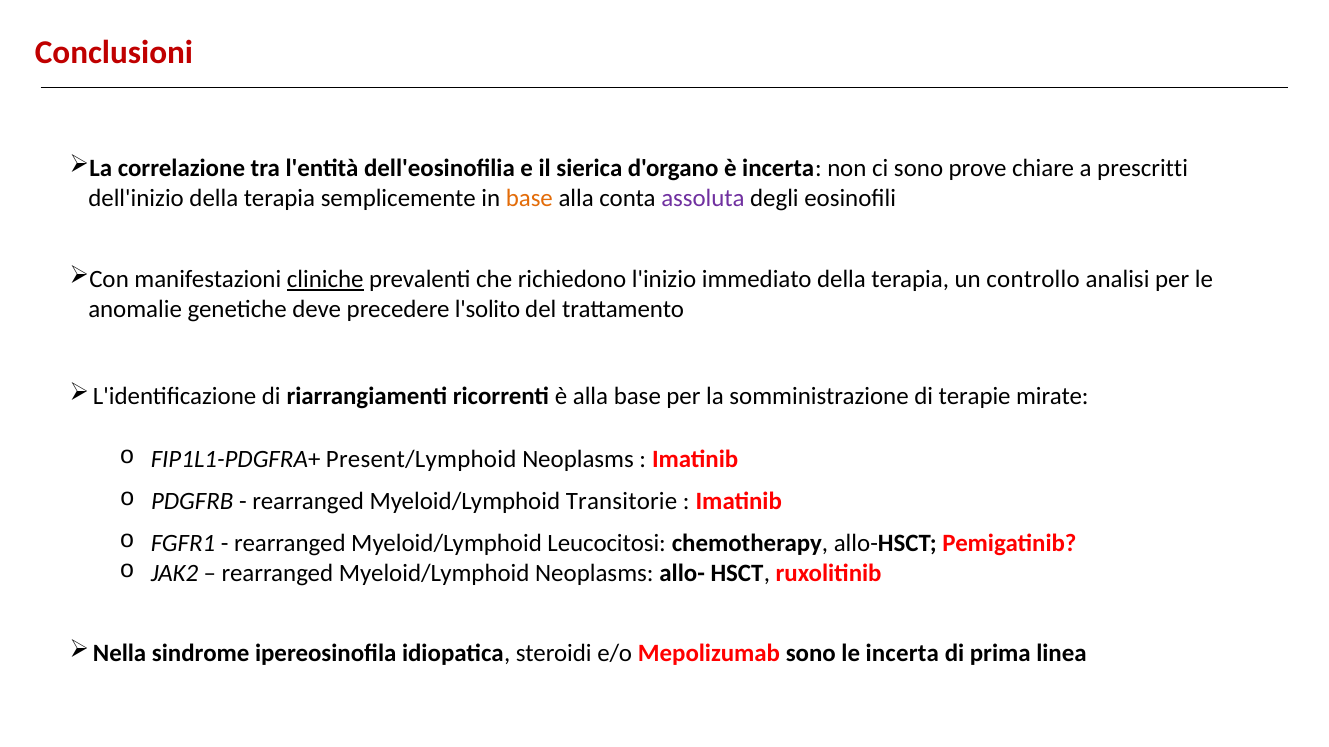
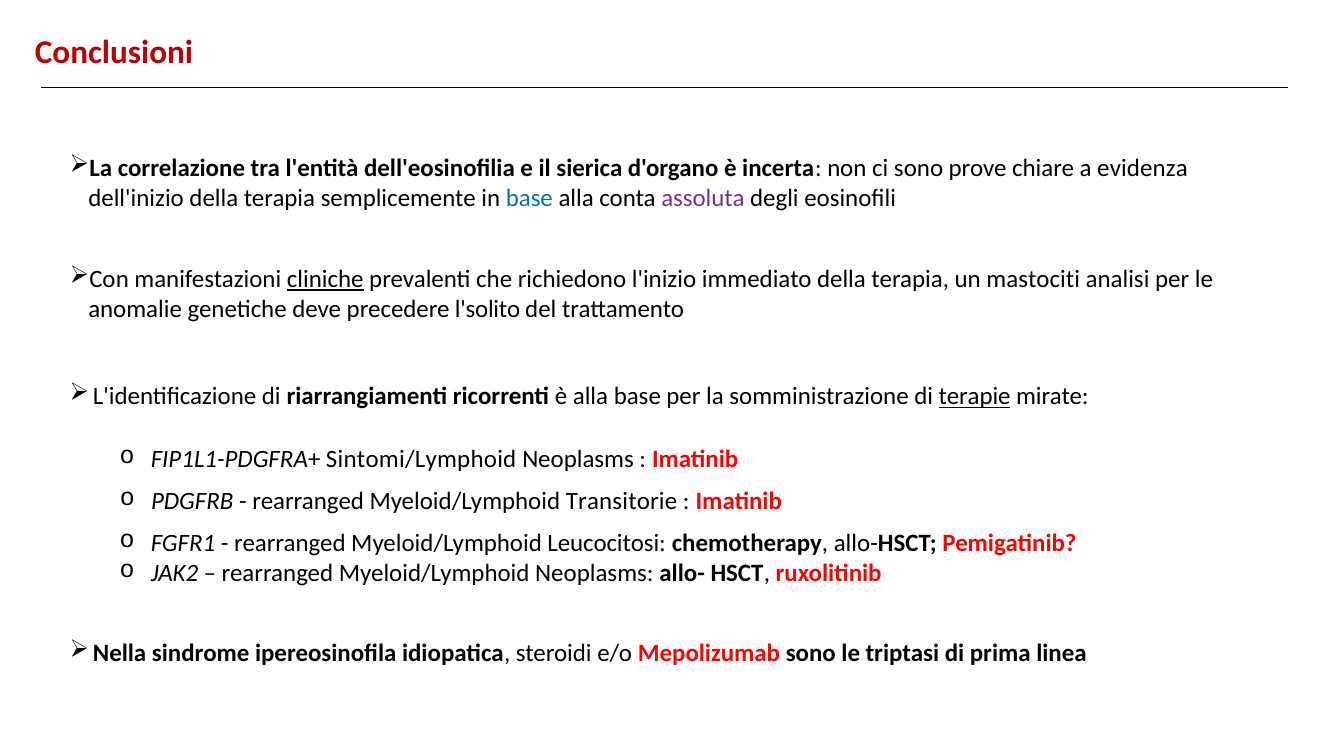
prescritti: prescritti -> evidenza
base at (529, 198) colour: orange -> blue
controllo: controllo -> mastociti
terapie underline: none -> present
Present/Lymphoid: Present/Lymphoid -> Sintomi/Lymphoid
le incerta: incerta -> triptasi
